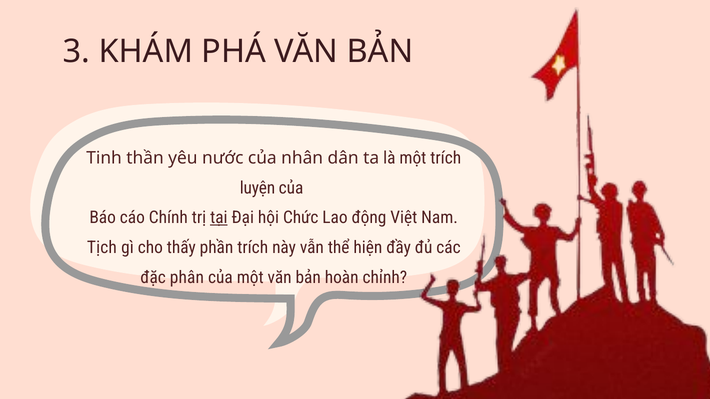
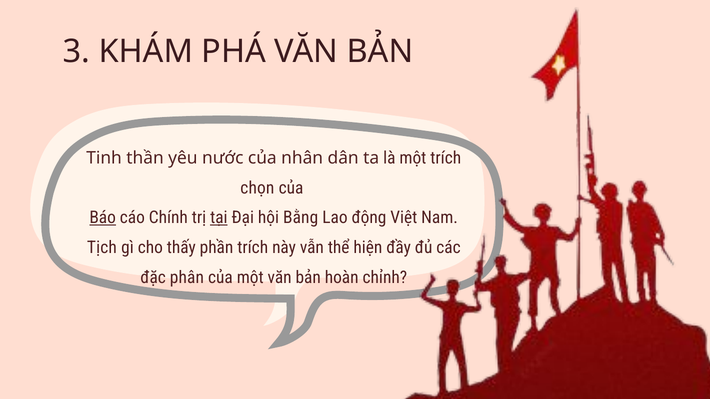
luyện: luyện -> chọn
Báo underline: none -> present
Chức: Chức -> Bằng
